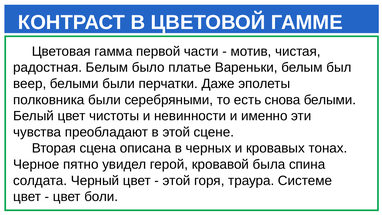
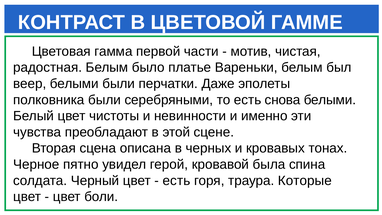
этой at (177, 180): этой -> есть
Системе: Системе -> Которые
